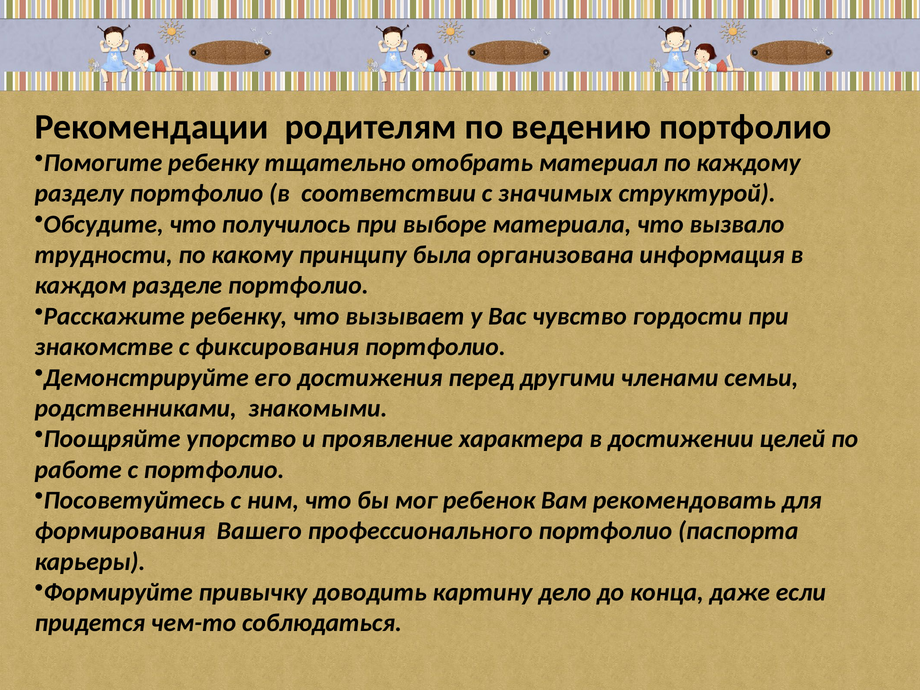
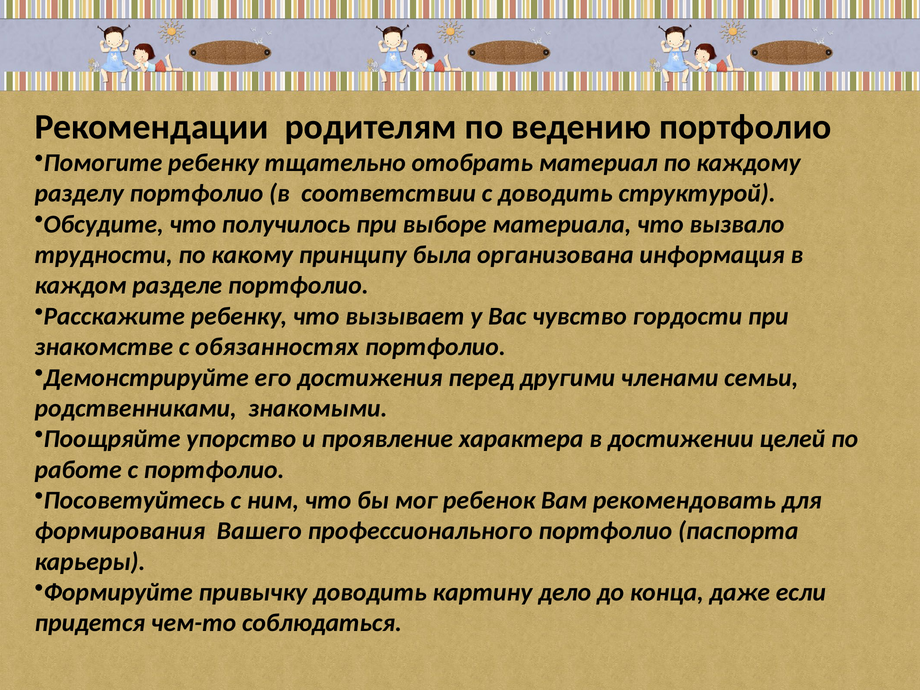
с значимых: значимых -> доводить
фиксирования: фиксирования -> обязанностях
